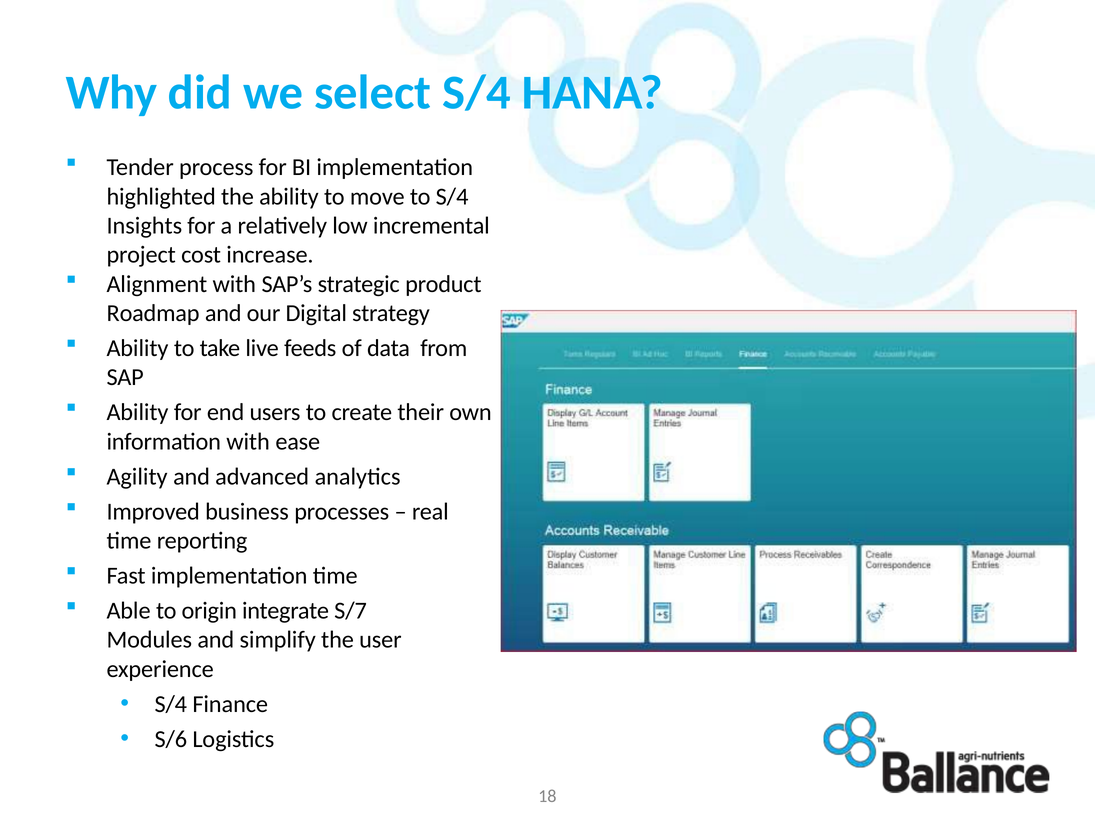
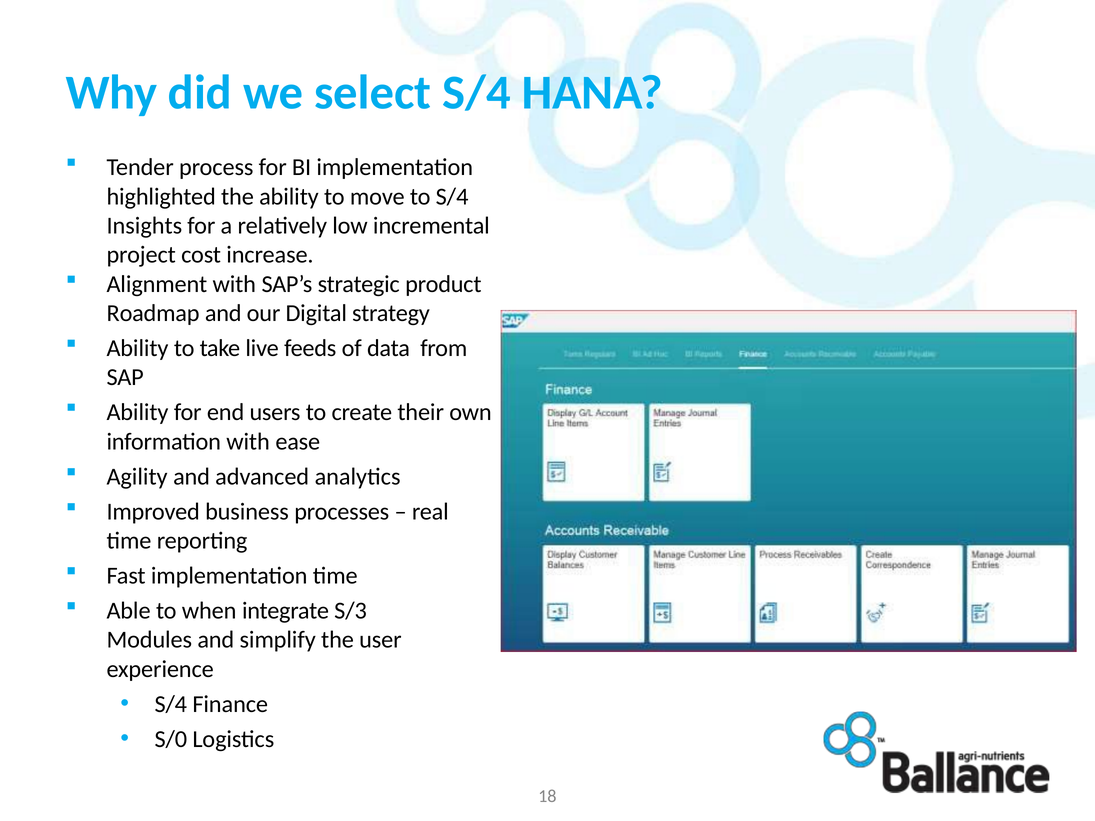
origin: origin -> when
S/7: S/7 -> S/3
S/6: S/6 -> S/0
